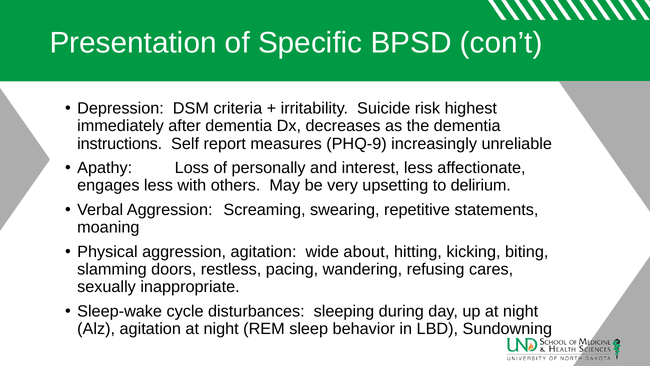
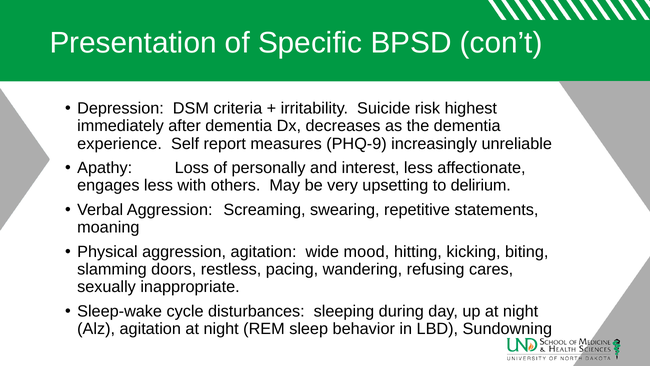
instructions: instructions -> experience
about: about -> mood
